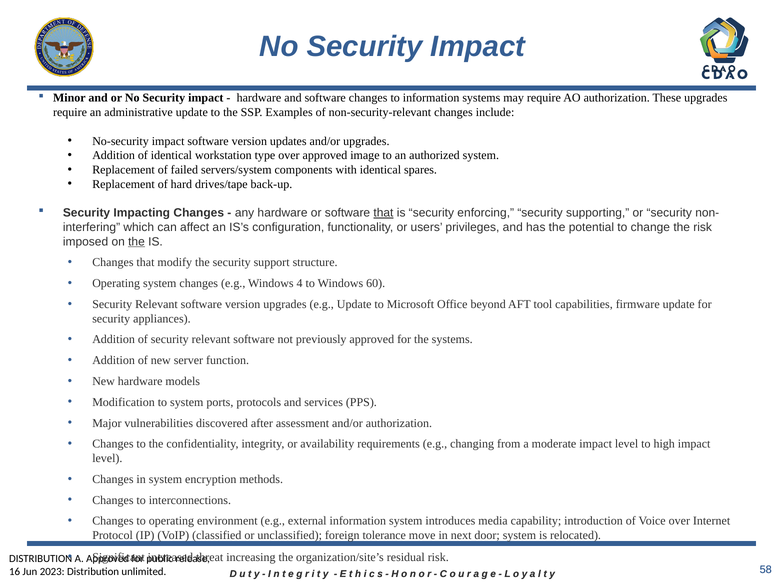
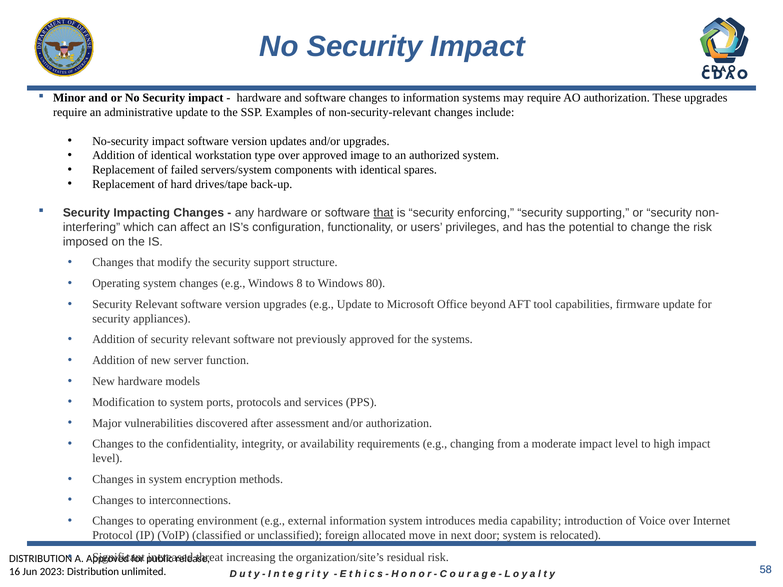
the at (136, 242) underline: present -> none
4: 4 -> 8
60: 60 -> 80
tolerance: tolerance -> allocated
